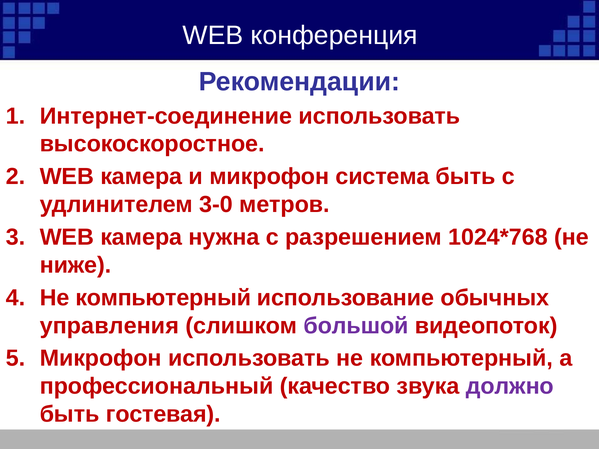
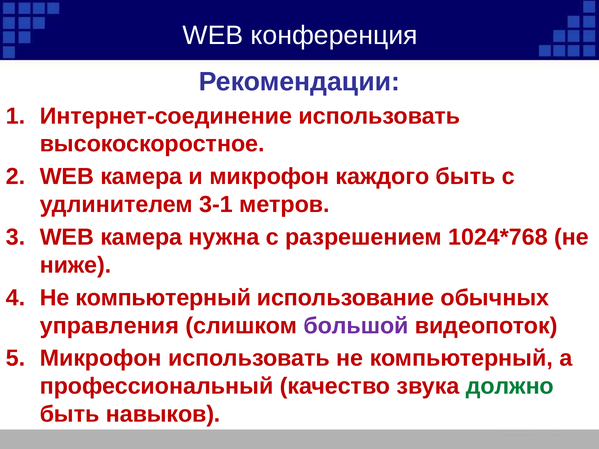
система: система -> каждого
3-0: 3-0 -> 3-1
должно colour: purple -> green
гостевая: гостевая -> навыков
